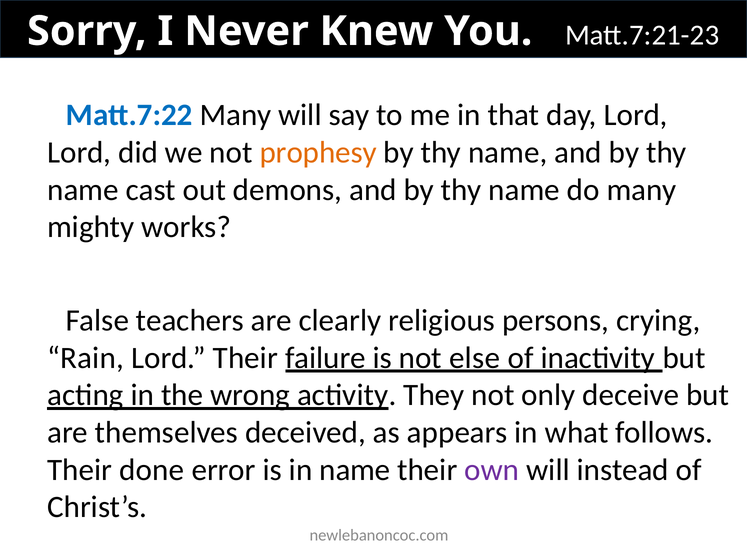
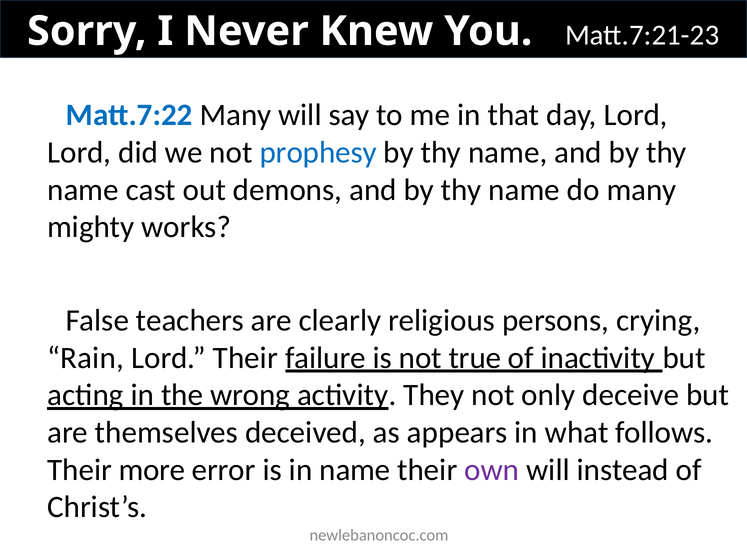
prophesy colour: orange -> blue
else: else -> true
done: done -> more
